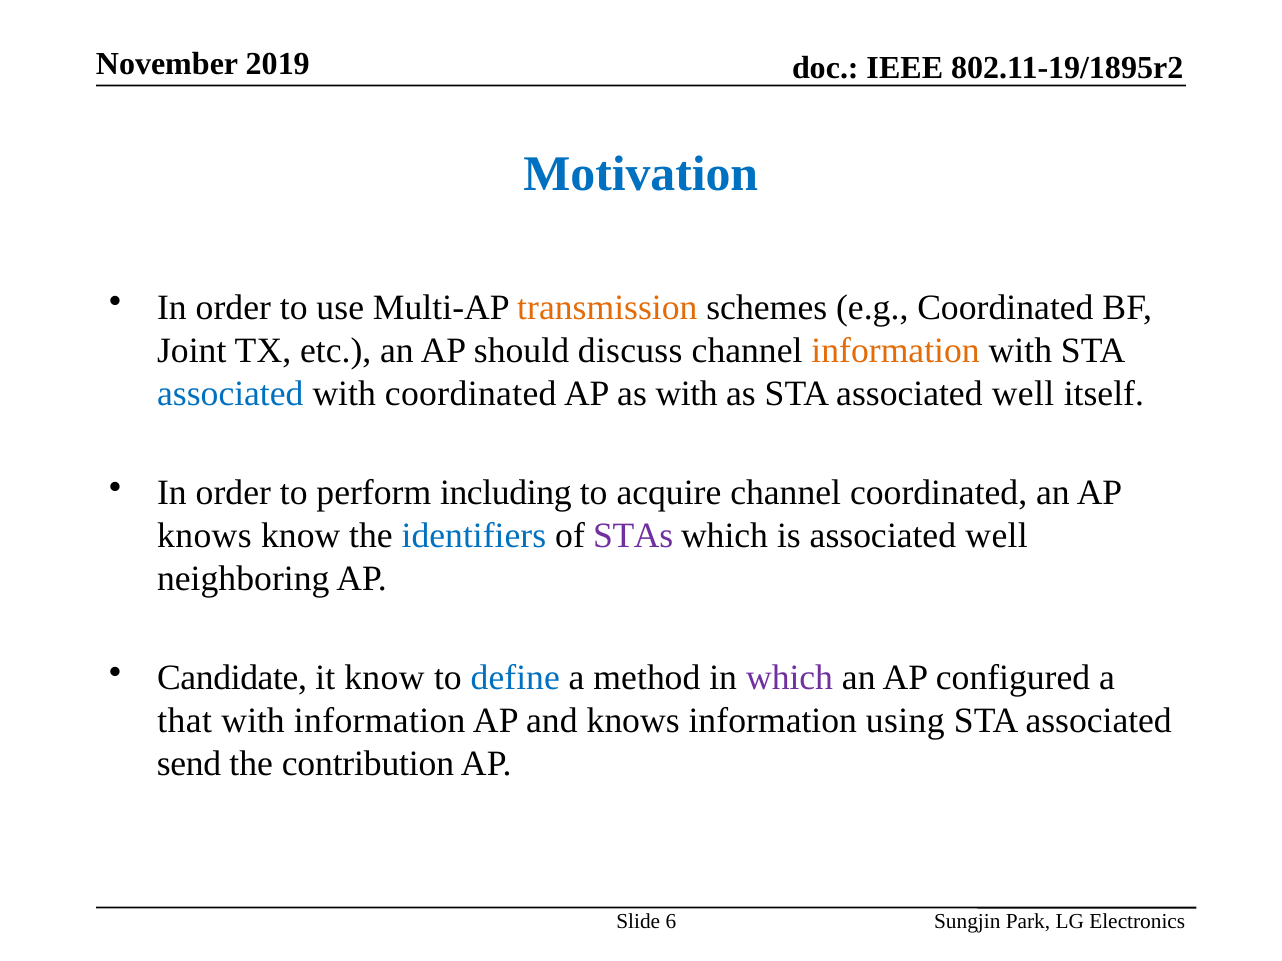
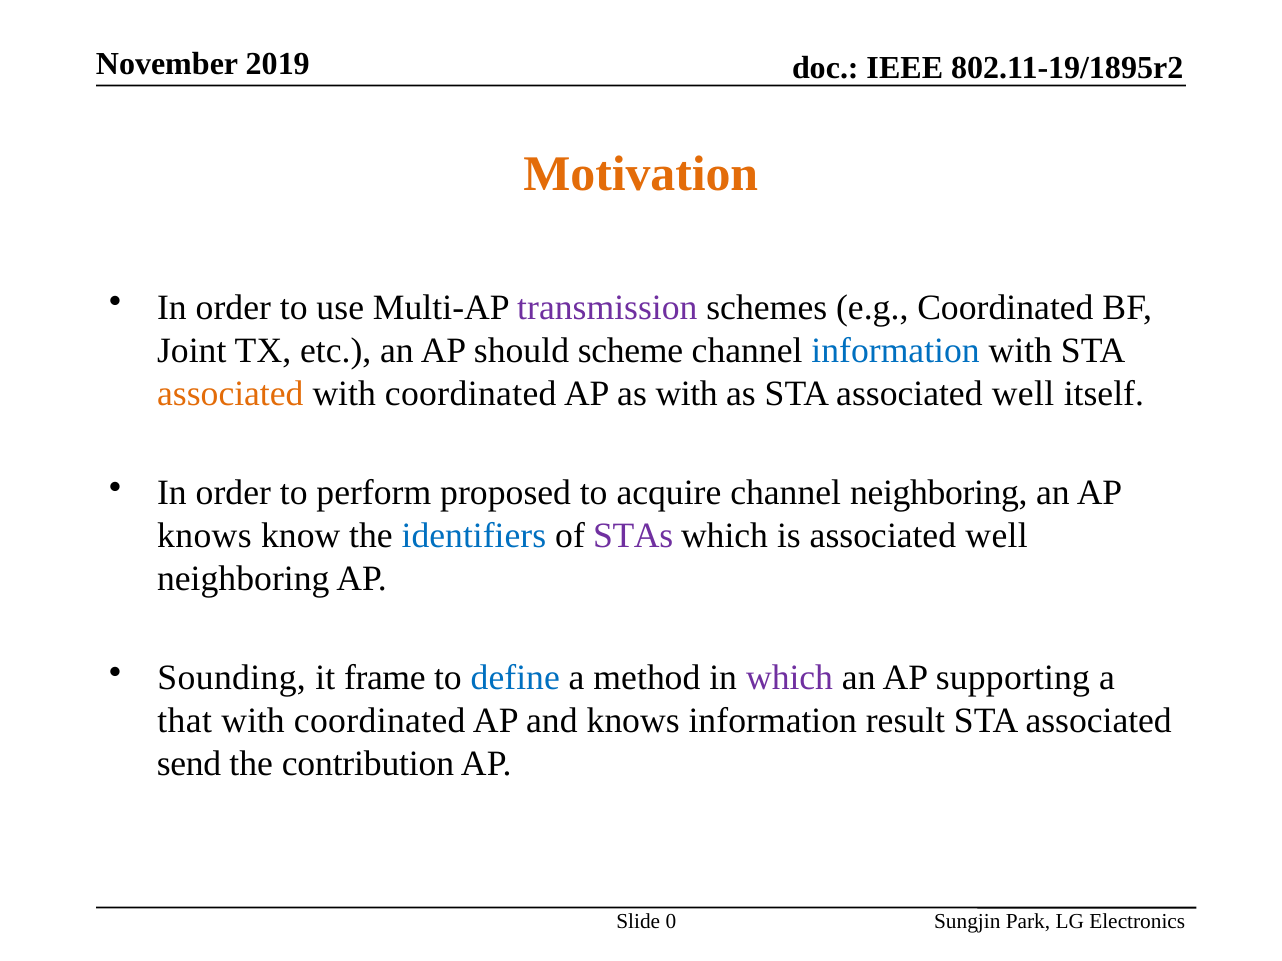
Motivation colour: blue -> orange
transmission colour: orange -> purple
discuss: discuss -> scheme
information at (896, 351) colour: orange -> blue
associated at (230, 394) colour: blue -> orange
including: including -> proposed
channel coordinated: coordinated -> neighboring
Candidate: Candidate -> Sounding
it know: know -> frame
configured: configured -> supporting
information at (380, 721): information -> coordinated
using: using -> result
6: 6 -> 0
